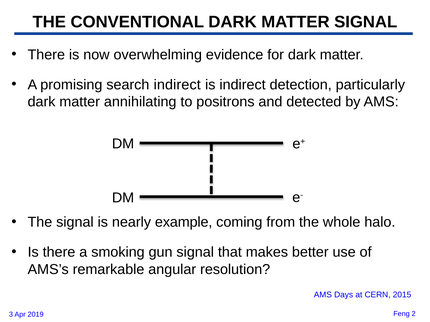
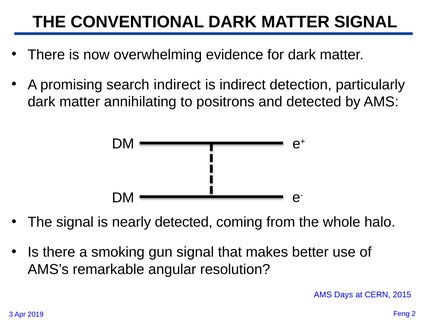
nearly example: example -> detected
